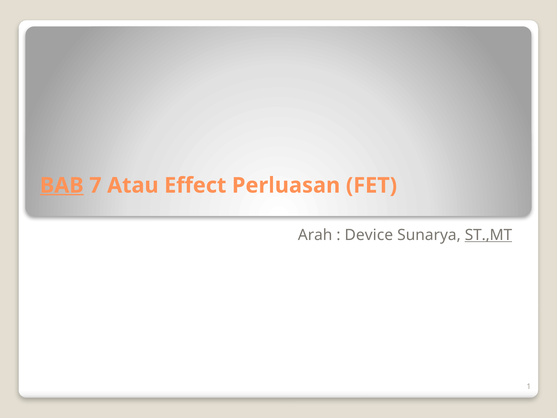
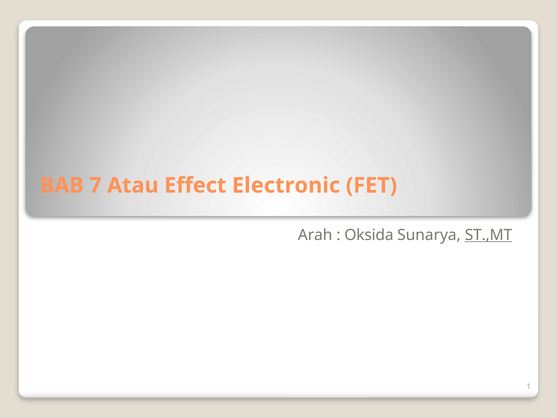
BAB underline: present -> none
Perluasan: Perluasan -> Electronic
Device: Device -> Oksida
